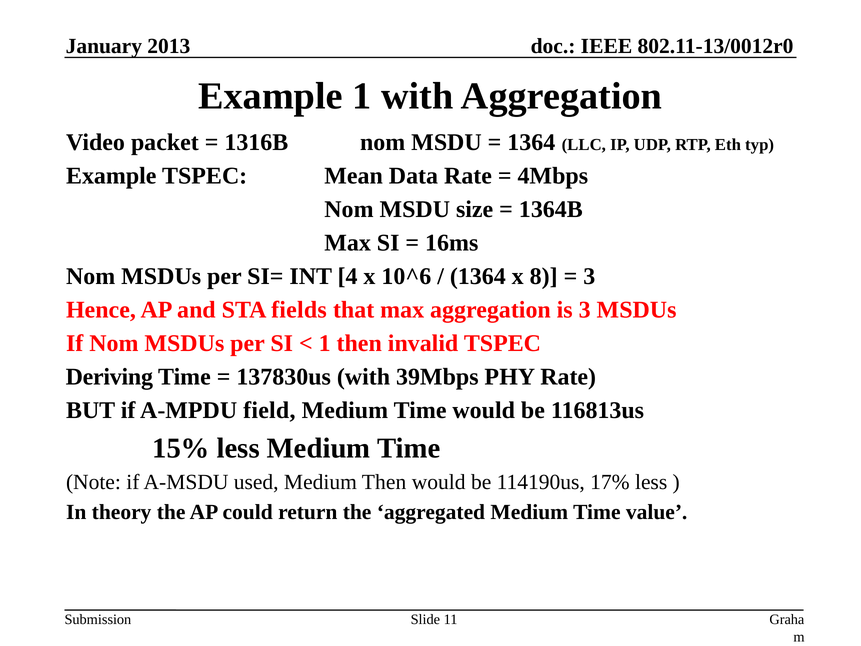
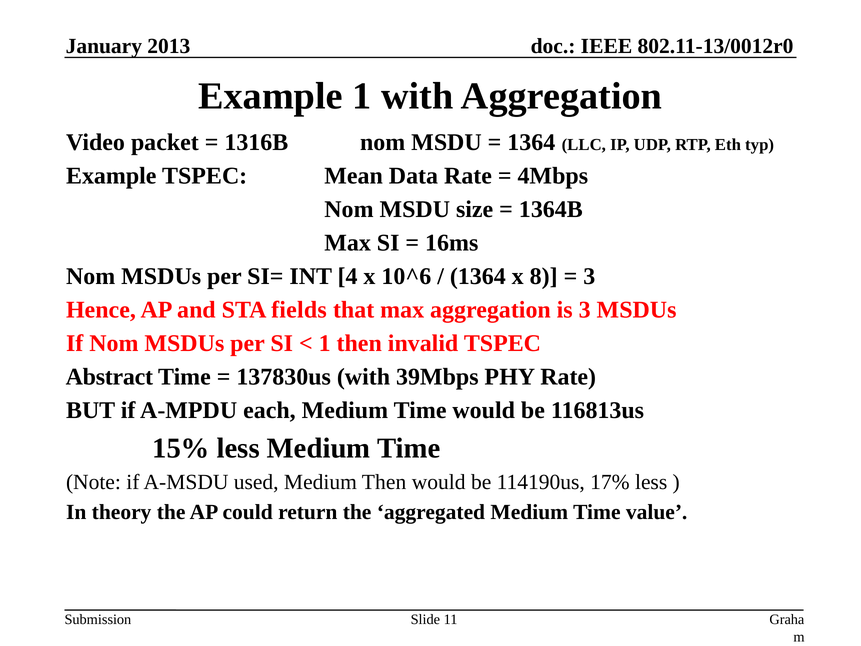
Deriving: Deriving -> Abstract
field: field -> each
